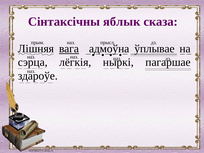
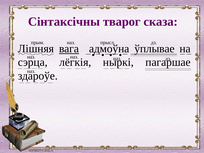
яблык: яблык -> тварог
